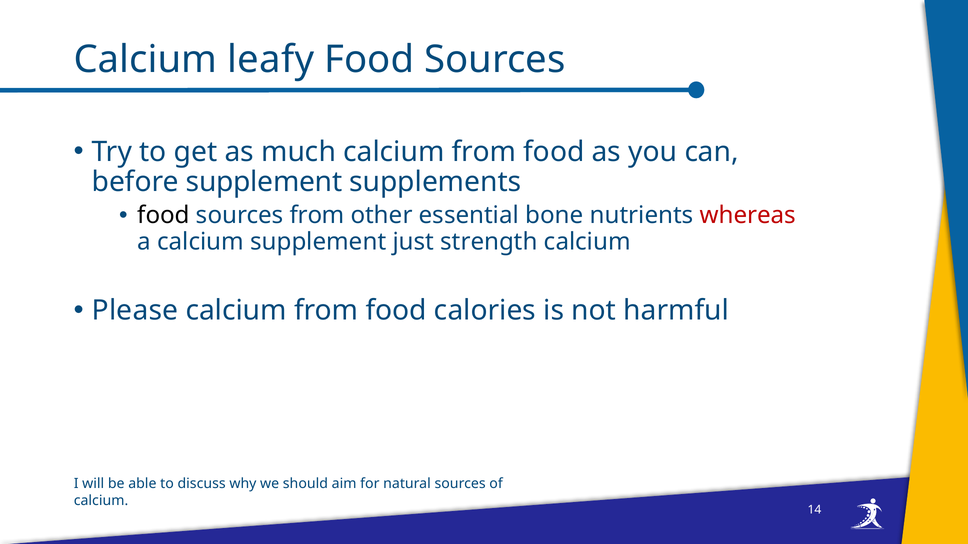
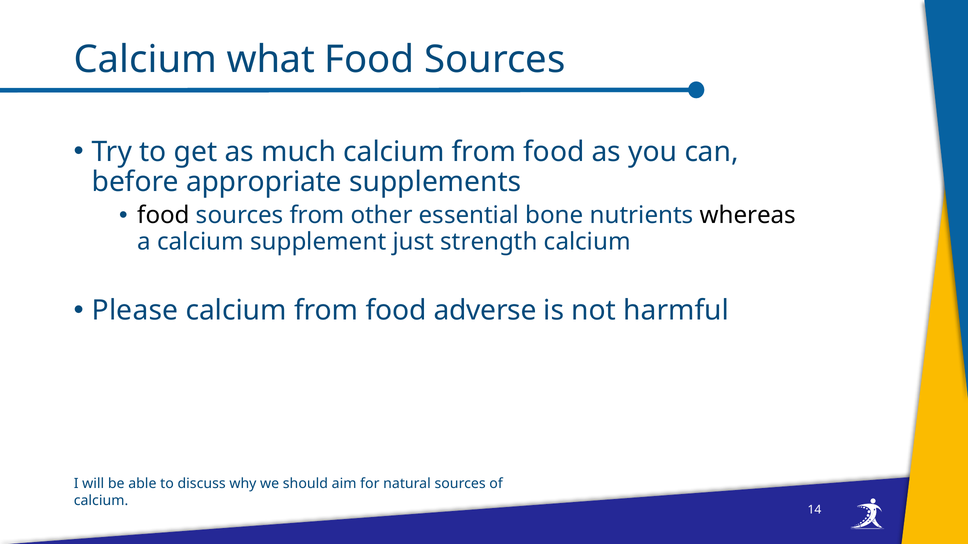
leafy: leafy -> what
before supplement: supplement -> appropriate
whereas colour: red -> black
calories: calories -> adverse
